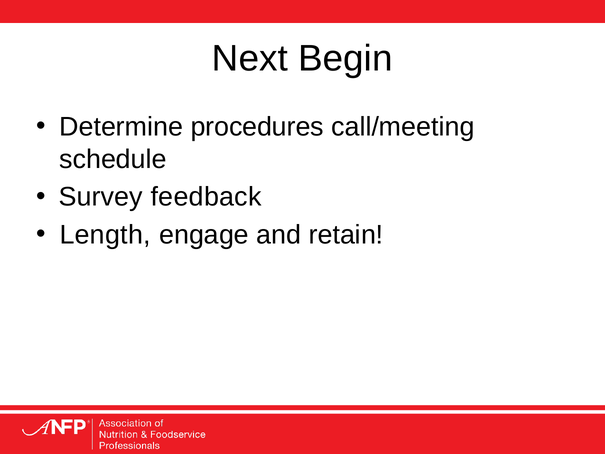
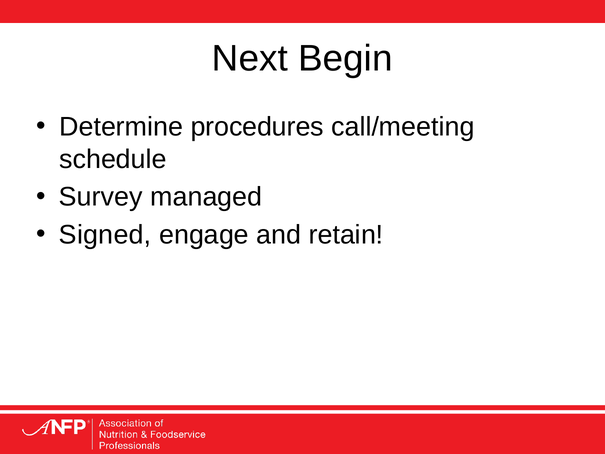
feedback: feedback -> managed
Length: Length -> Signed
